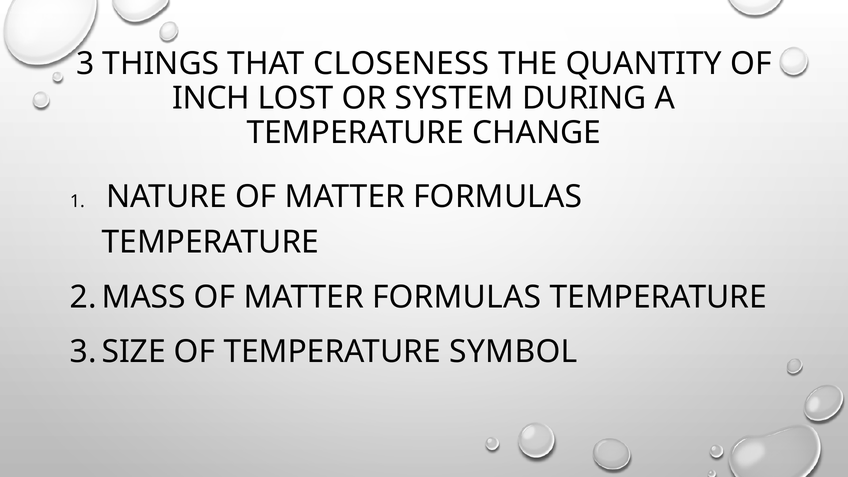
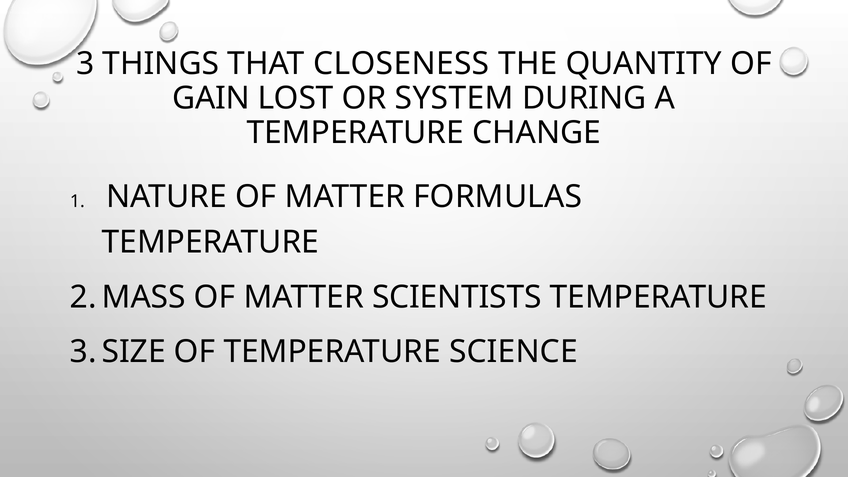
INCH: INCH -> GAIN
FORMULAS at (457, 297): FORMULAS -> SCIENTISTS
SYMBOL: SYMBOL -> SCIENCE
